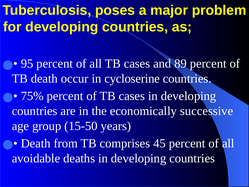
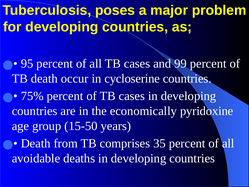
89: 89 -> 99
successive: successive -> pyridoxine
45: 45 -> 35
